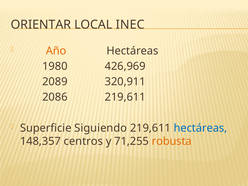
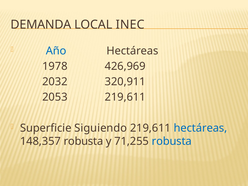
ORIENTAR: ORIENTAR -> DEMANDA
Año colour: orange -> blue
1980: 1980 -> 1978
2089: 2089 -> 2032
2086: 2086 -> 2053
148,357 centros: centros -> robusta
robusta at (172, 141) colour: orange -> blue
